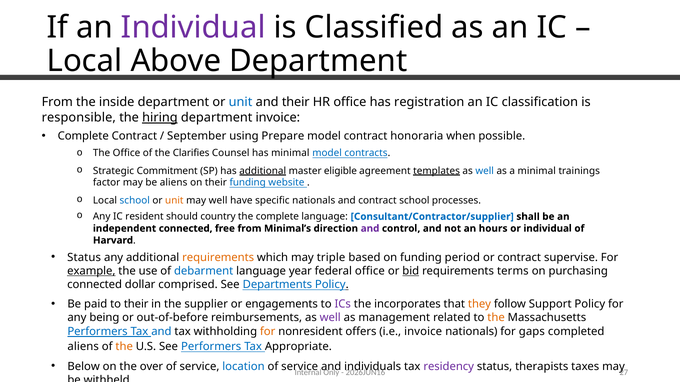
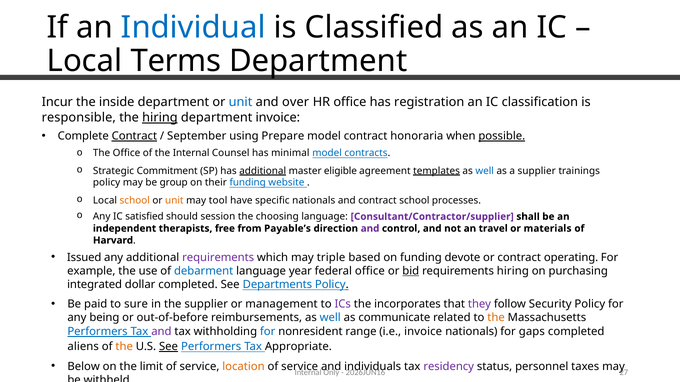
Individual at (193, 28) colour: purple -> blue
Above: Above -> Terms
From at (57, 102): From -> Incur
and their: their -> over
Contract at (134, 136) underline: none -> present
possible underline: none -> present
the Clarifies: Clarifies -> Internal
a minimal: minimal -> supplier
factor at (107, 183): factor -> policy
be aliens: aliens -> group
school at (135, 201) colour: blue -> orange
may well: well -> tool
resident: resident -> satisfied
country: country -> session
the complete: complete -> choosing
Consultant/Contractor/supplier colour: blue -> purple
independent connected: connected -> therapists
Minimal’s: Minimal’s -> Payable’s
hours: hours -> travel
or individual: individual -> materials
Status at (84, 258): Status -> Issued
requirements at (218, 258) colour: orange -> purple
period: period -> devote
supervise: supervise -> operating
example underline: present -> none
requirements terms: terms -> hiring
connected at (95, 285): connected -> integrated
dollar comprised: comprised -> completed
to their: their -> sure
engagements: engagements -> management
they colour: orange -> purple
Support: Support -> Security
well at (330, 318) colour: purple -> blue
management: management -> communicate
and at (161, 332) colour: blue -> purple
for at (268, 332) colour: orange -> blue
offers: offers -> range
See at (168, 347) underline: none -> present
over: over -> limit
location colour: blue -> orange
therapists: therapists -> personnel
